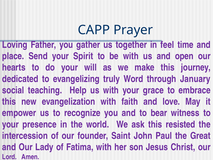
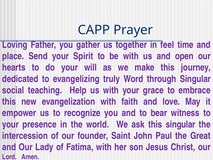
through January: January -> Singular
this resisted: resisted -> singular
